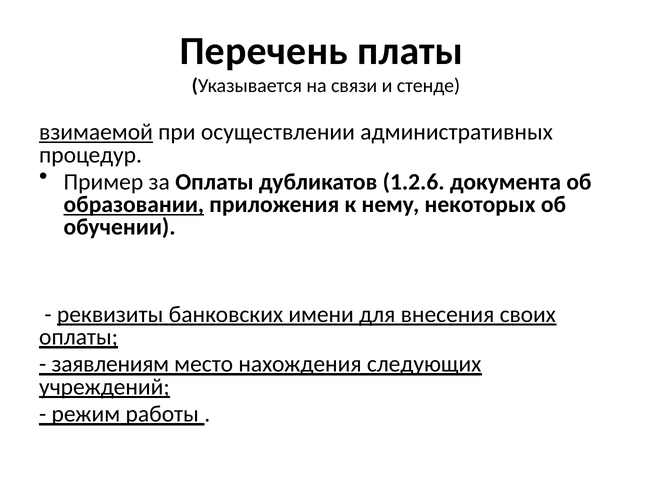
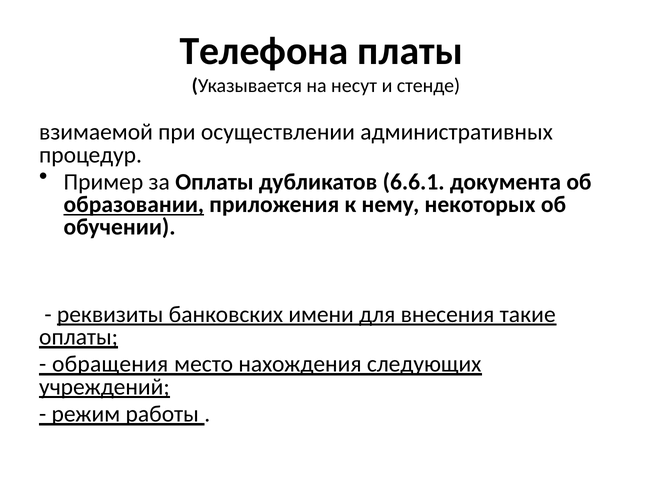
Перечень: Перечень -> Телефона
связи: связи -> несут
взимаемой underline: present -> none
1.2.6: 1.2.6 -> 6.6.1
своих: своих -> такие
заявлениям: заявлениям -> обращения
